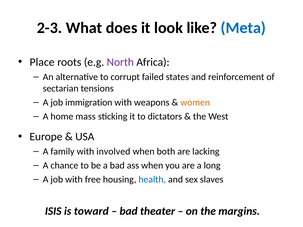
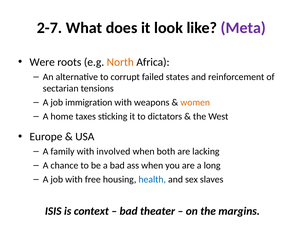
2-3: 2-3 -> 2-7
Meta colour: blue -> purple
Place: Place -> Were
North colour: purple -> orange
mass: mass -> taxes
toward: toward -> context
